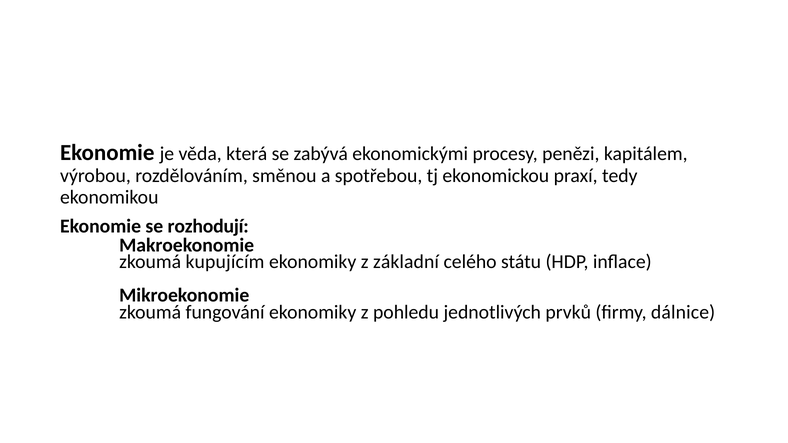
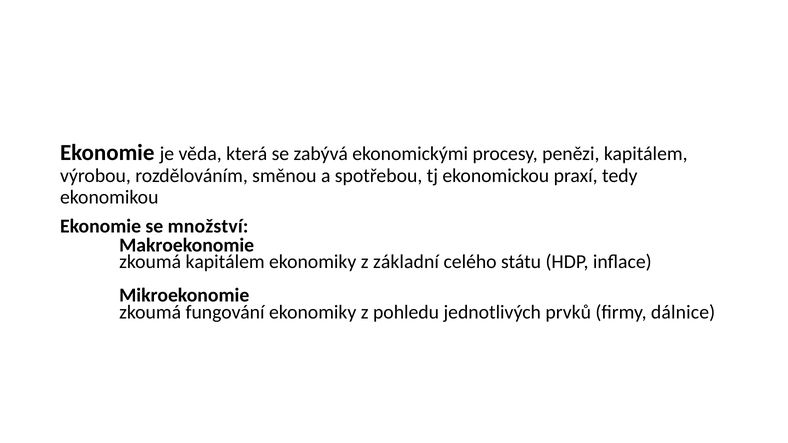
rozhodují: rozhodují -> množství
zkoumá kupujícím: kupujícím -> kapitálem
